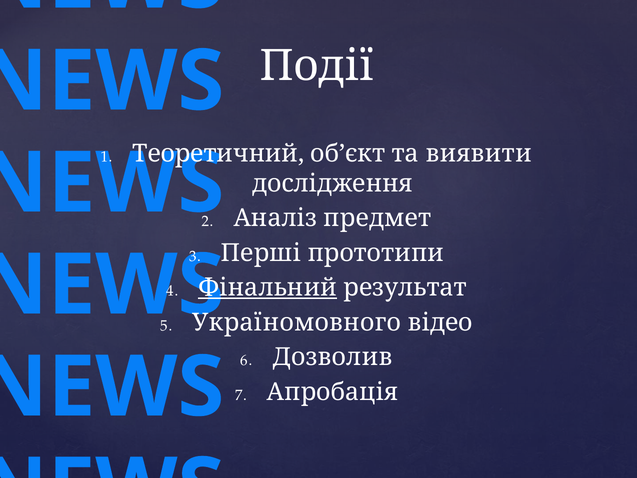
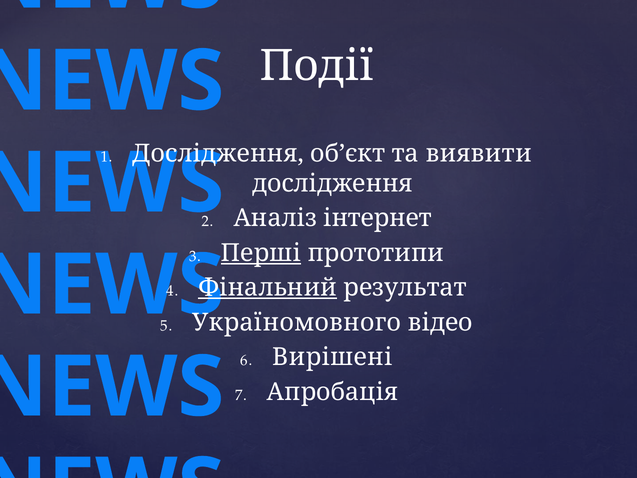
Теоретичний at (218, 154): Теоретичний -> Дослідження
предмет: предмет -> інтернет
Перші underline: none -> present
Дозволив: Дозволив -> Вирішені
